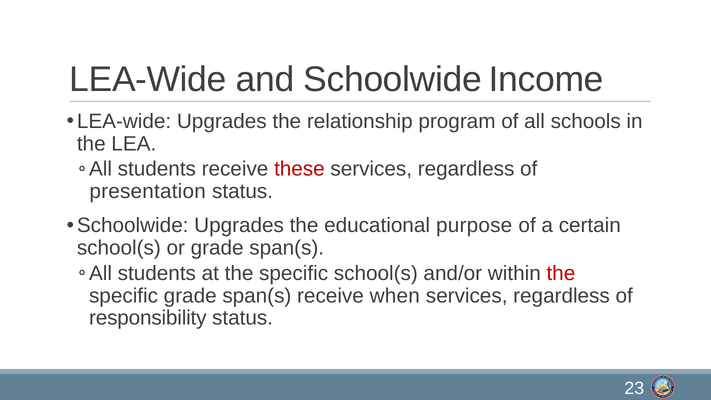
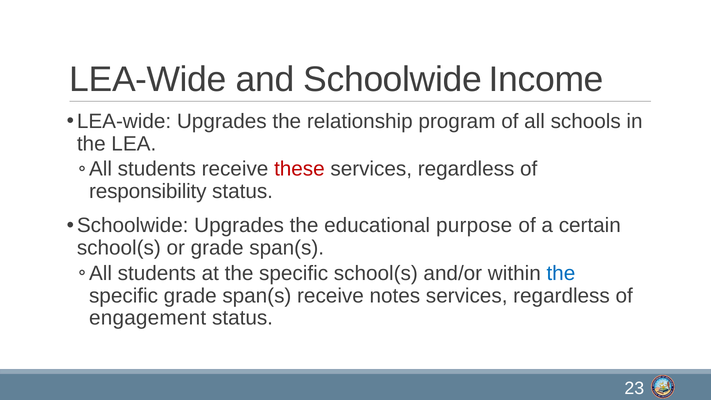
presentation: presentation -> responsibility
the at (561, 273) colour: red -> blue
when: when -> notes
responsibility: responsibility -> engagement
